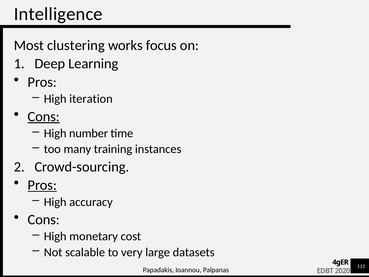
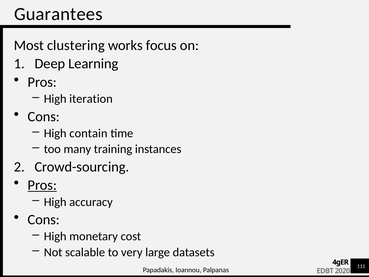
Intelligence: Intelligence -> Guarantees
Cons at (44, 116) underline: present -> none
number: number -> contain
